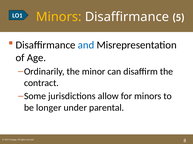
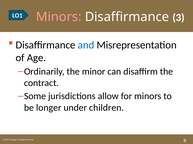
Minors at (59, 17) colour: yellow -> pink
5: 5 -> 3
parental: parental -> children
